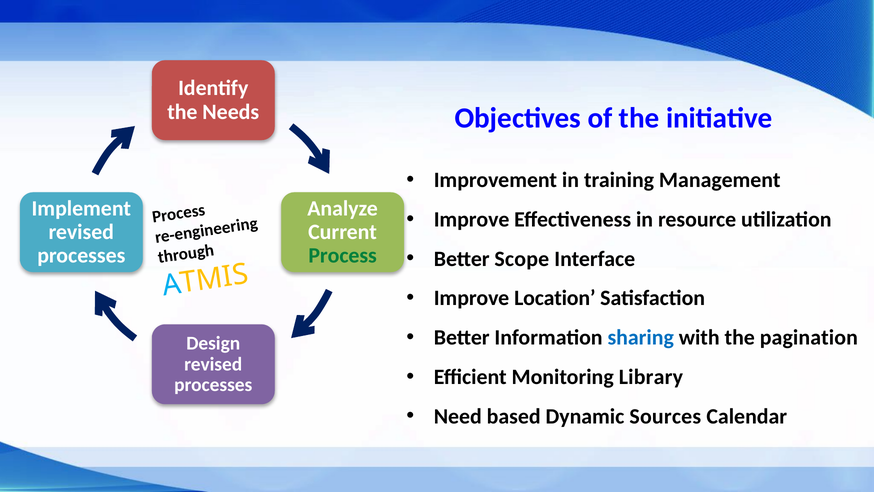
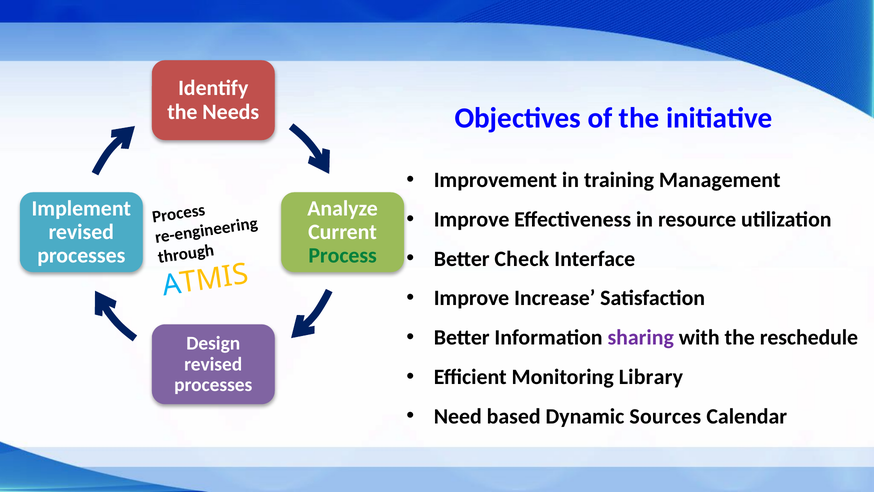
Scope: Scope -> Check
Location: Location -> Increase
sharing colour: blue -> purple
pagination: pagination -> reschedule
